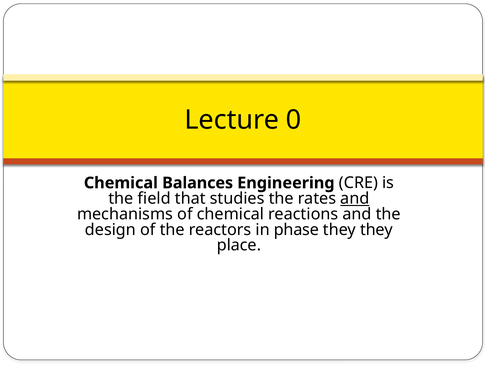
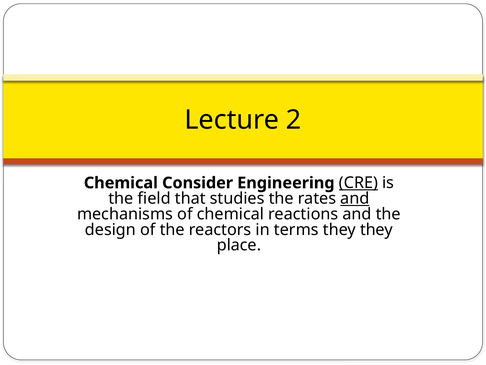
0: 0 -> 2
Balances: Balances -> Consider
CRE underline: none -> present
phase: phase -> terms
